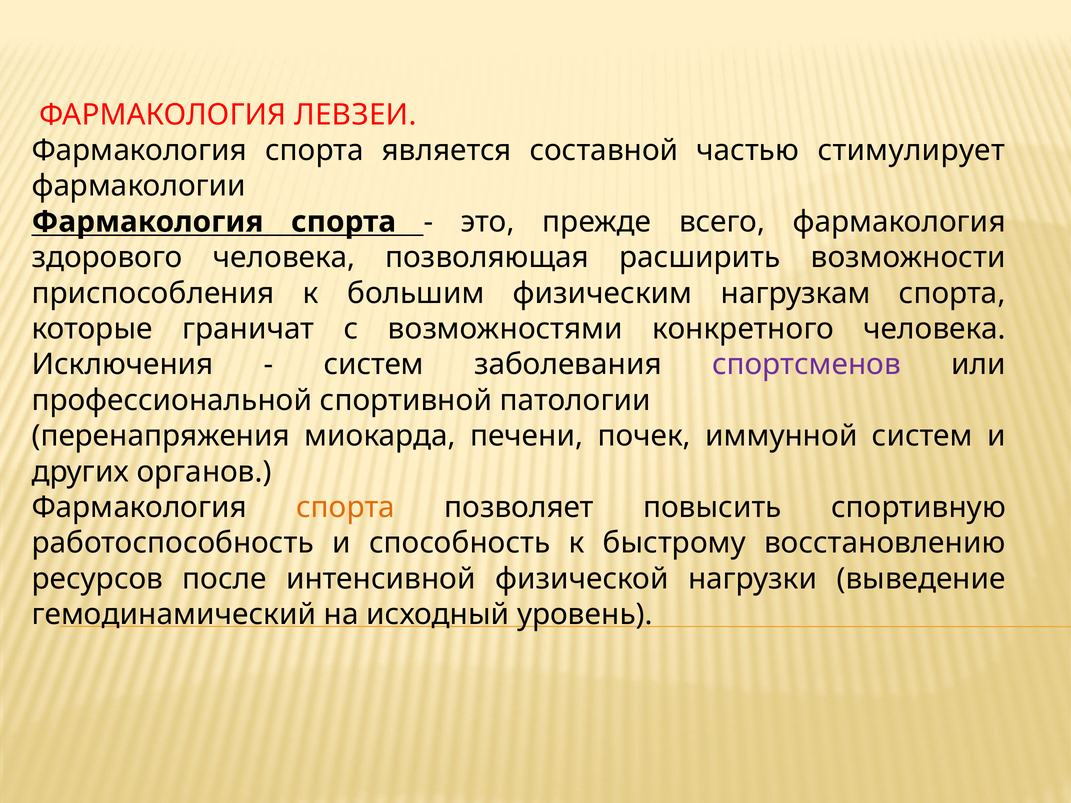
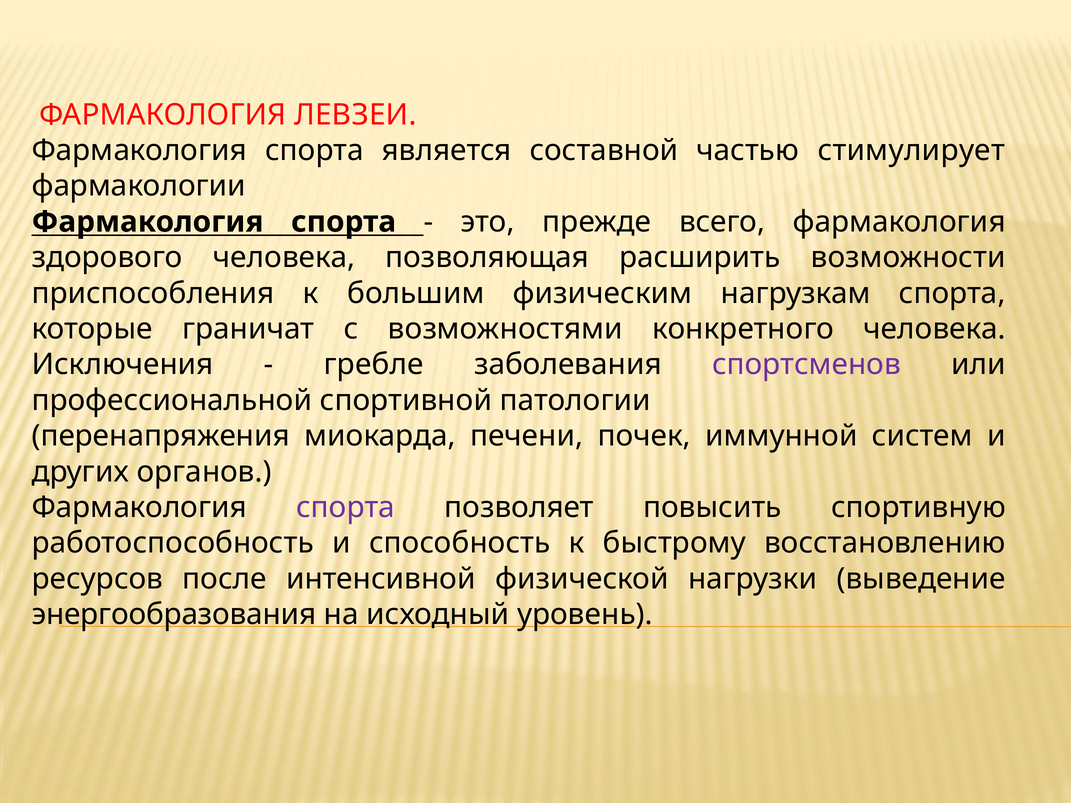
систем at (374, 365): систем -> гребле
спорта at (346, 508) colour: orange -> purple
гемодинамический: гемодинамический -> энергообразования
